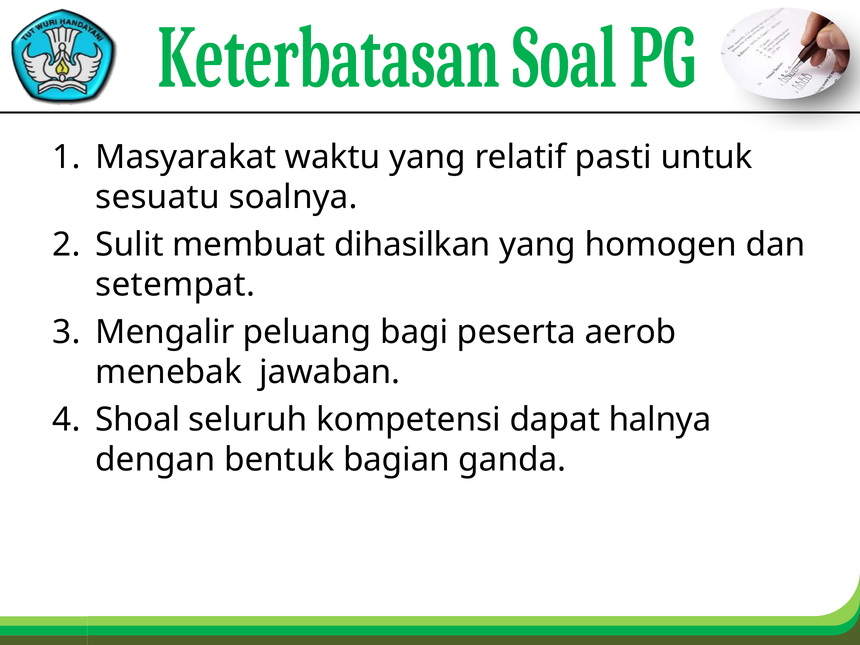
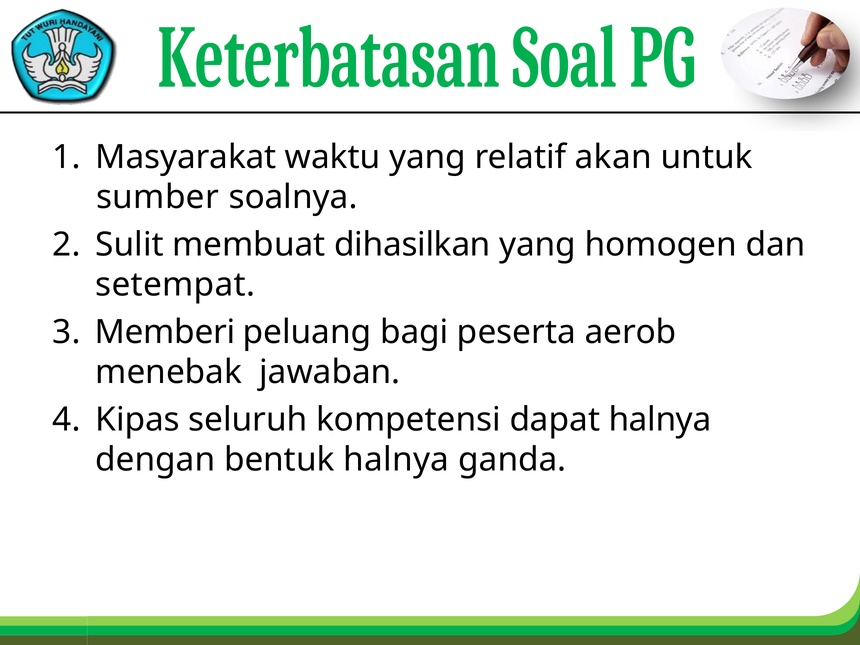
pasti: pasti -> akan
sesuatu: sesuatu -> sumber
Mengalir: Mengalir -> Memberi
Shoal: Shoal -> Kipas
bentuk bagian: bagian -> halnya
